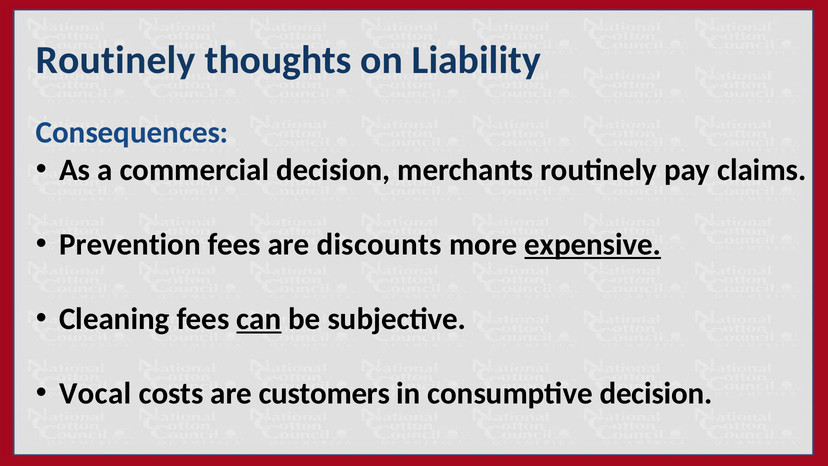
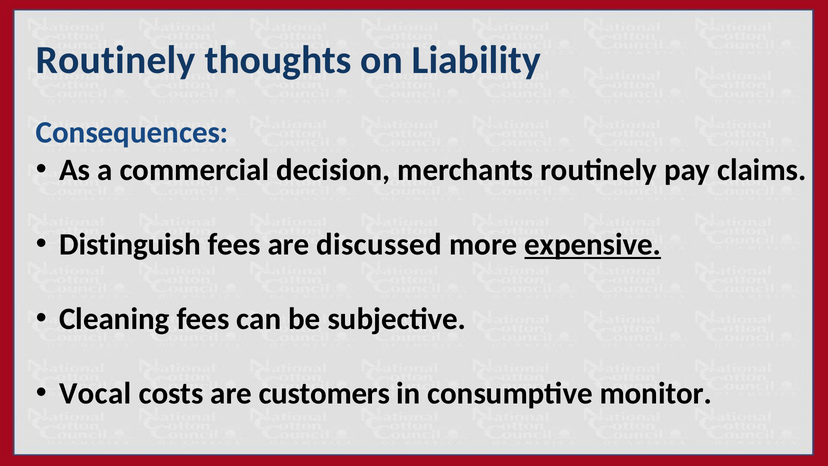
Prevention: Prevention -> Distinguish
discounts: discounts -> discussed
can underline: present -> none
consumptive decision: decision -> monitor
